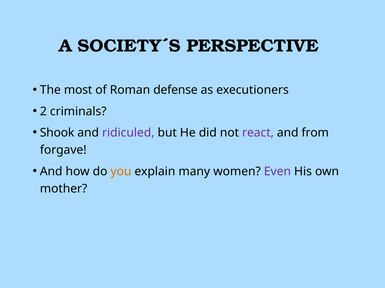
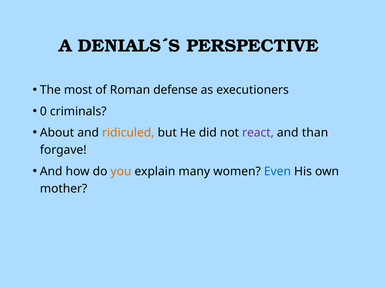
SOCIETY´S: SOCIETY´S -> DENIALS´S
2: 2 -> 0
Shook: Shook -> About
ridiculed colour: purple -> orange
from: from -> than
Even colour: purple -> blue
